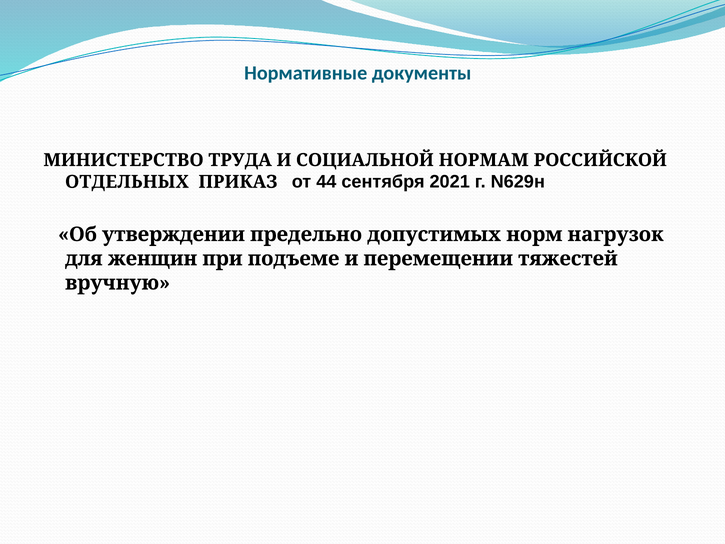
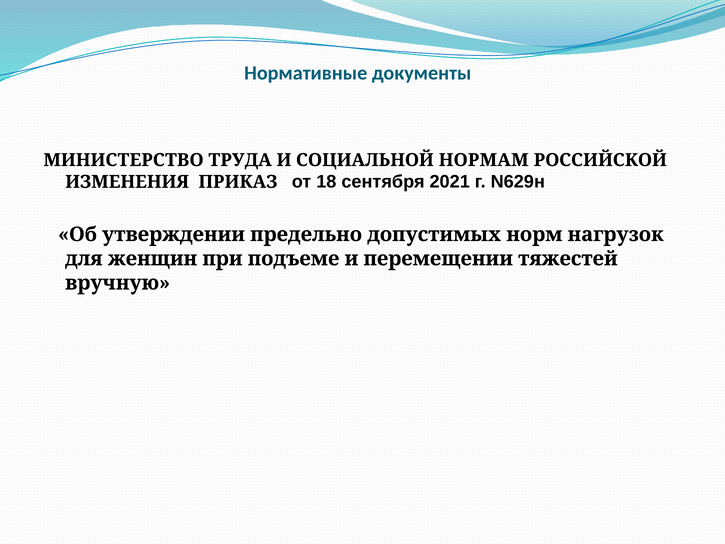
ОТДЕЛЬНЫХ: ОТДЕЛЬНЫХ -> ИЗМЕНЕНИЯ
44: 44 -> 18
